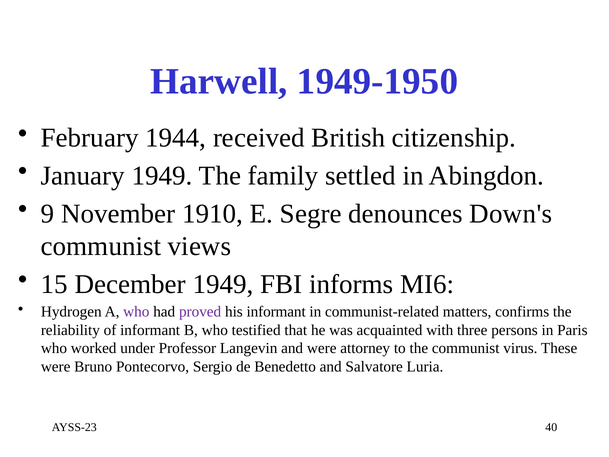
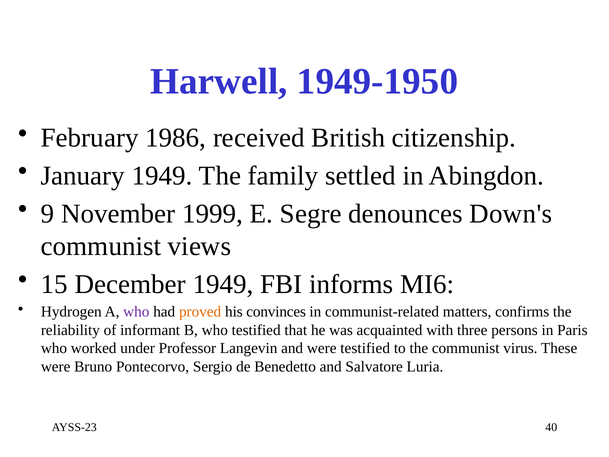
1944: 1944 -> 1986
1910: 1910 -> 1999
proved colour: purple -> orange
his informant: informant -> convinces
were attorney: attorney -> testified
